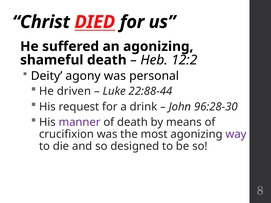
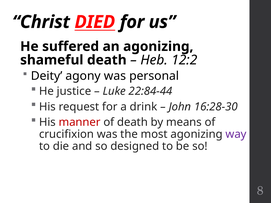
driven: driven -> justice
22:88-44: 22:88-44 -> 22:84-44
96:28-30: 96:28-30 -> 16:28-30
manner colour: purple -> red
